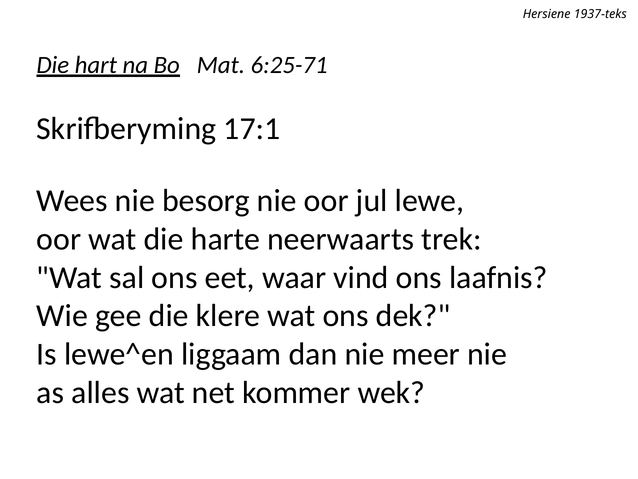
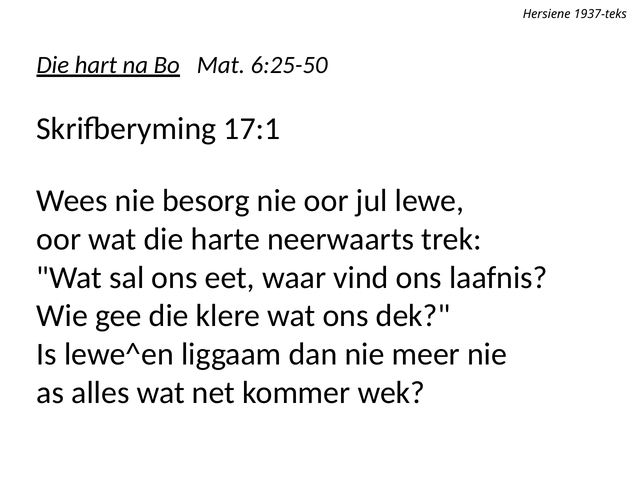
6:25-71: 6:25-71 -> 6:25-50
